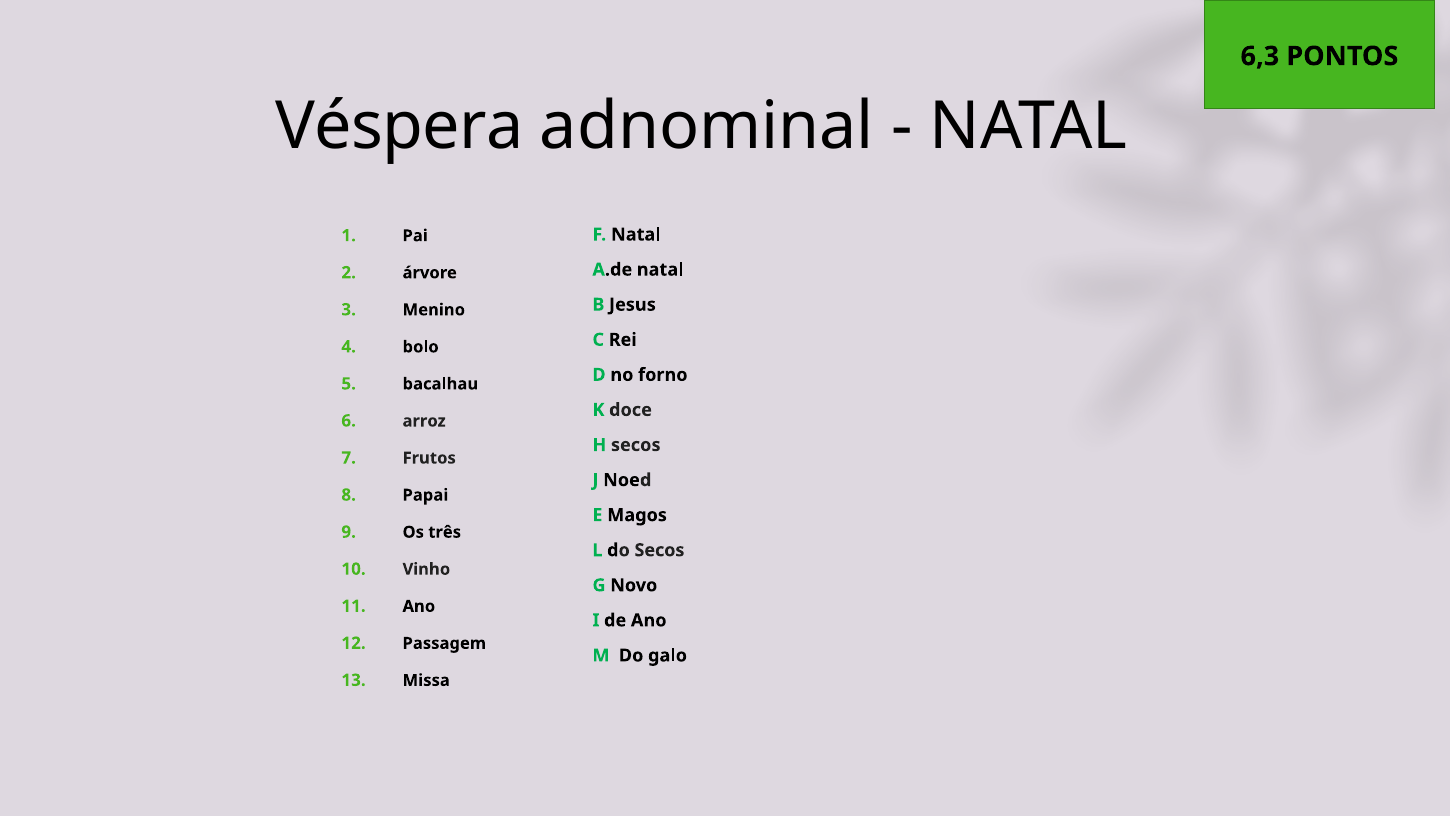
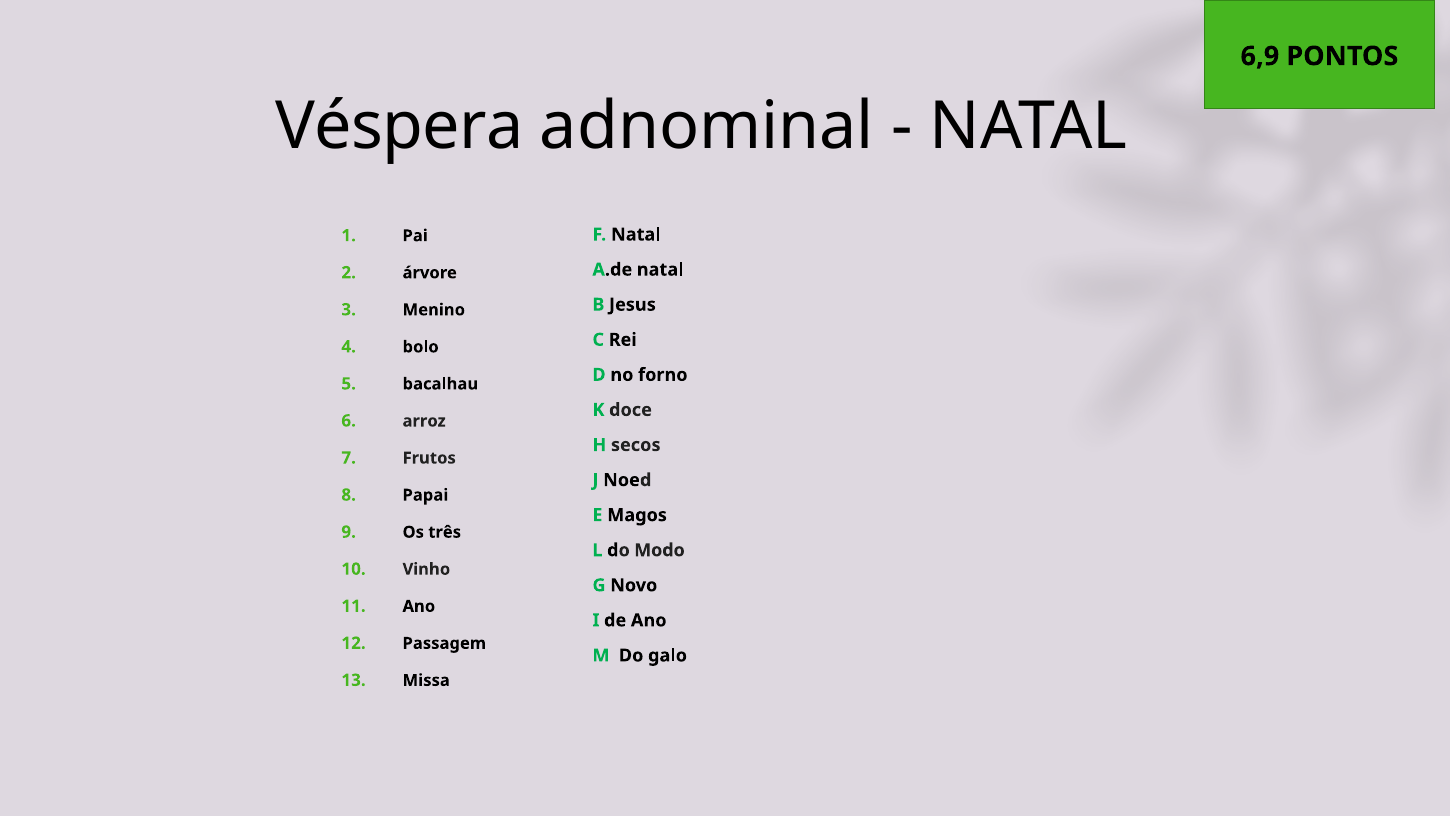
6,3: 6,3 -> 6,9
do Secos: Secos -> Modo
